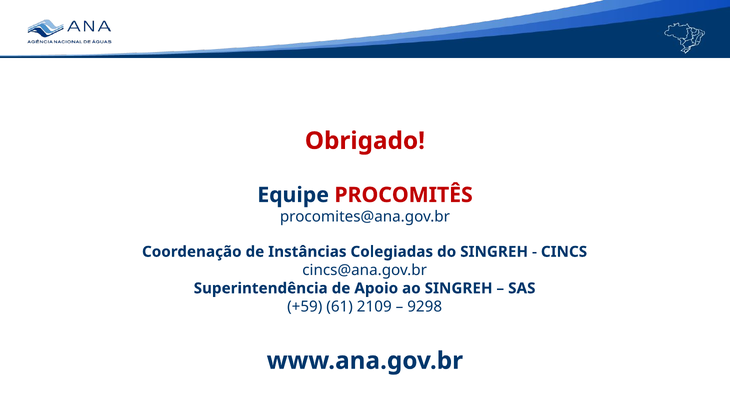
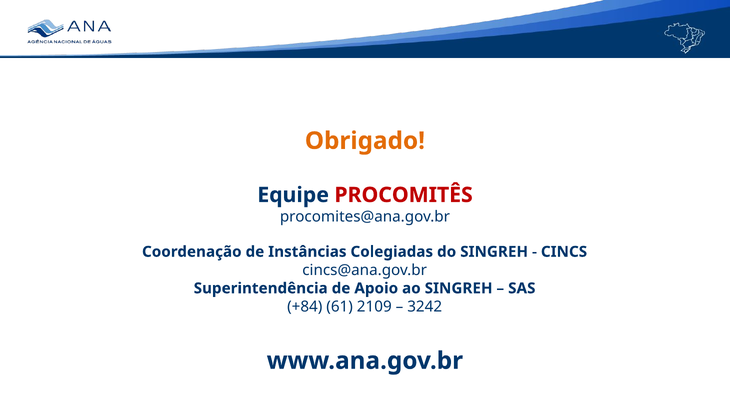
Obrigado colour: red -> orange
+59: +59 -> +84
9298: 9298 -> 3242
